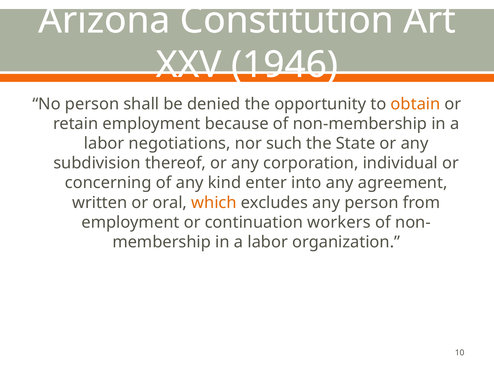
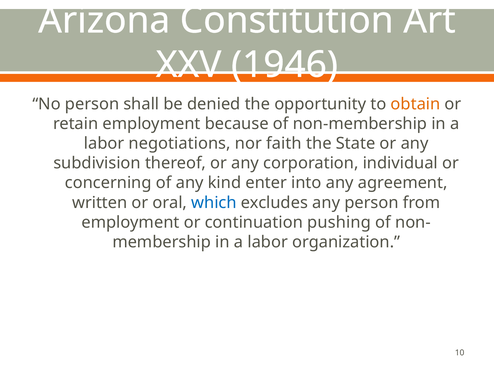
such: such -> faith
which colour: orange -> blue
workers: workers -> pushing
